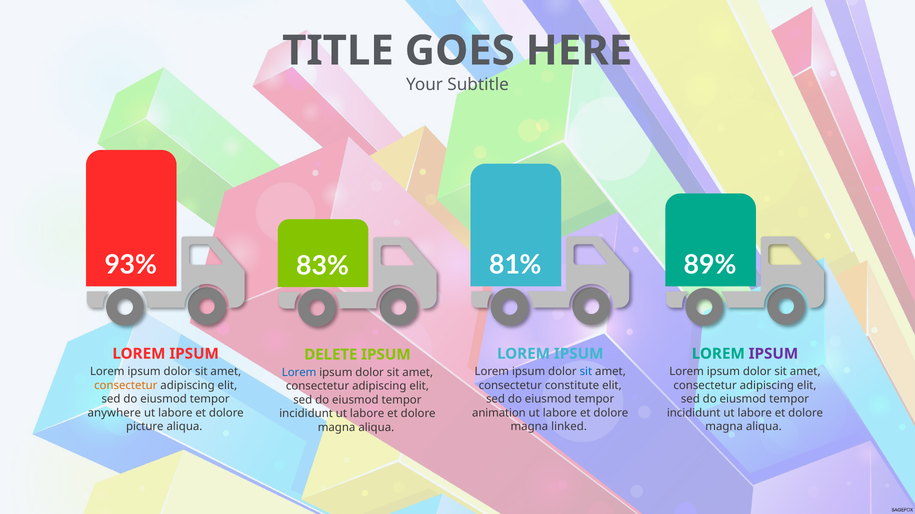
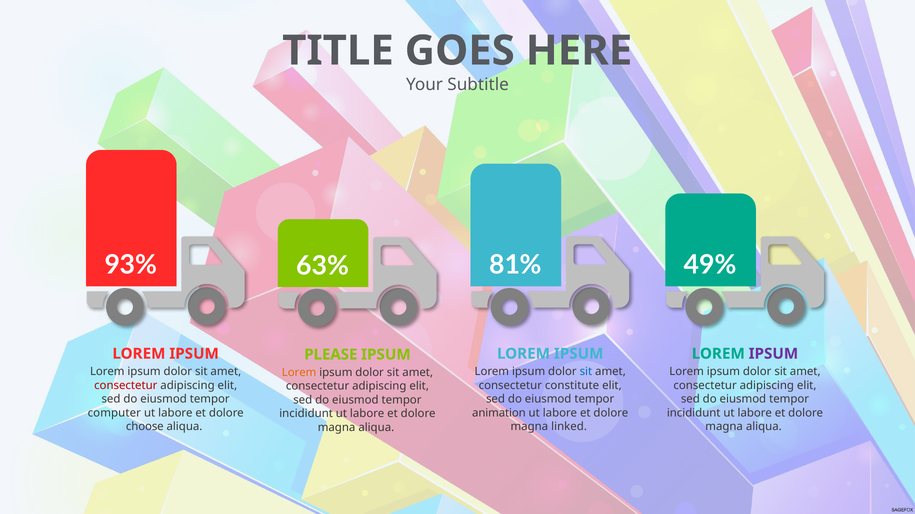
89%: 89% -> 49%
83%: 83% -> 63%
DELETE: DELETE -> PLEASE
Lorem at (299, 373) colour: blue -> orange
consectetur at (126, 386) colour: orange -> red
anywhere: anywhere -> computer
picture: picture -> choose
